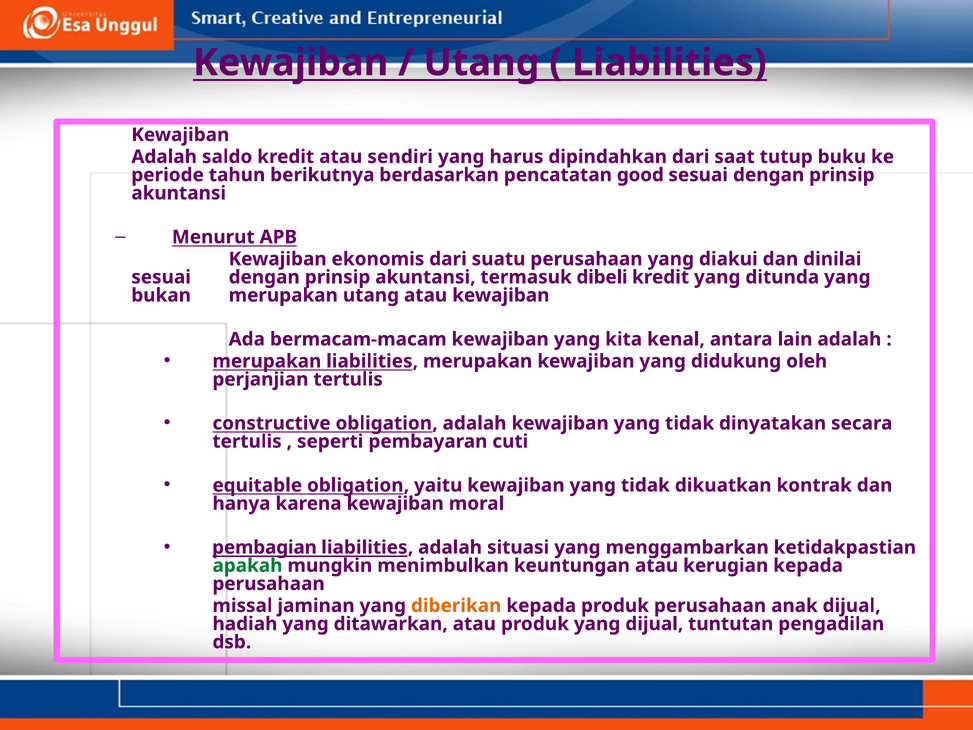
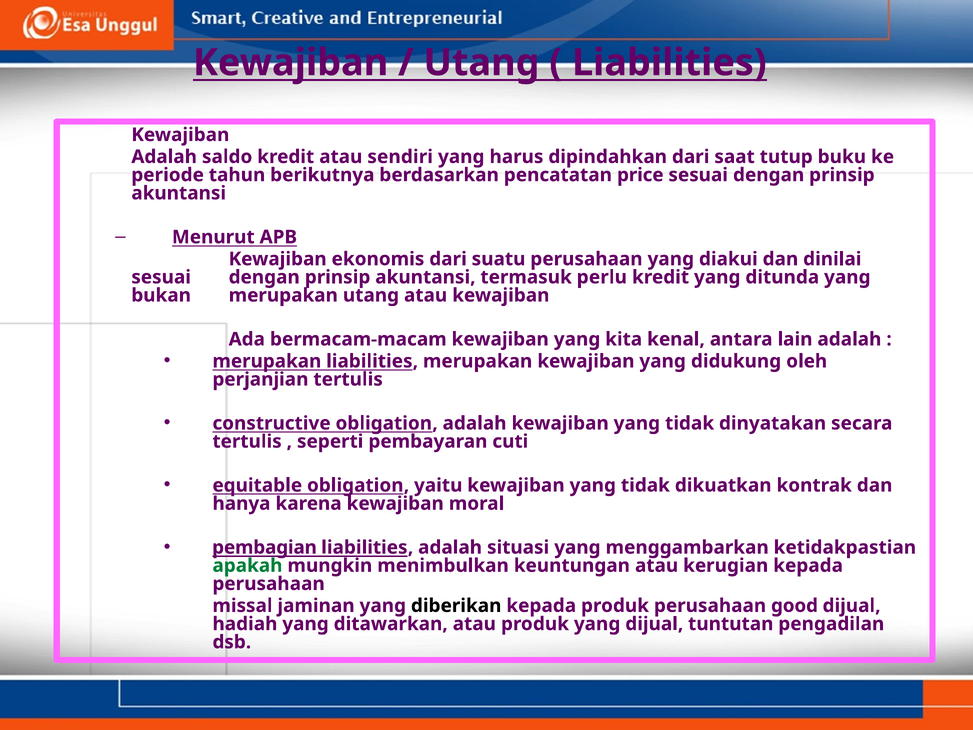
good: good -> price
dibeli: dibeli -> perlu
diberikan colour: orange -> black
anak: anak -> good
